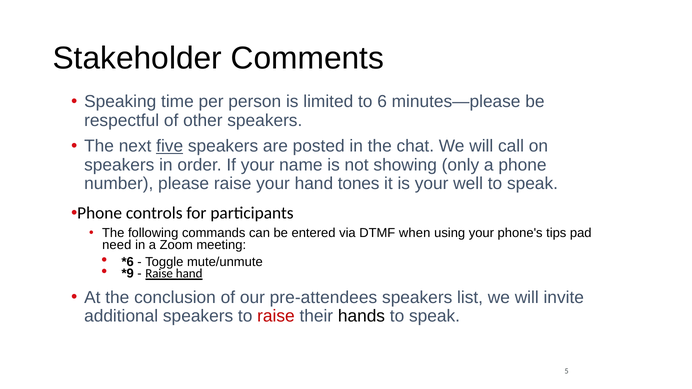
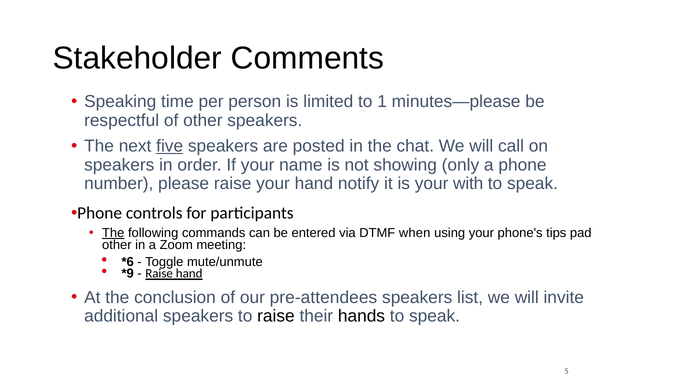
6: 6 -> 1
tones: tones -> notify
well: well -> with
The at (113, 233) underline: none -> present
need at (117, 245): need -> other
raise at (276, 316) colour: red -> black
